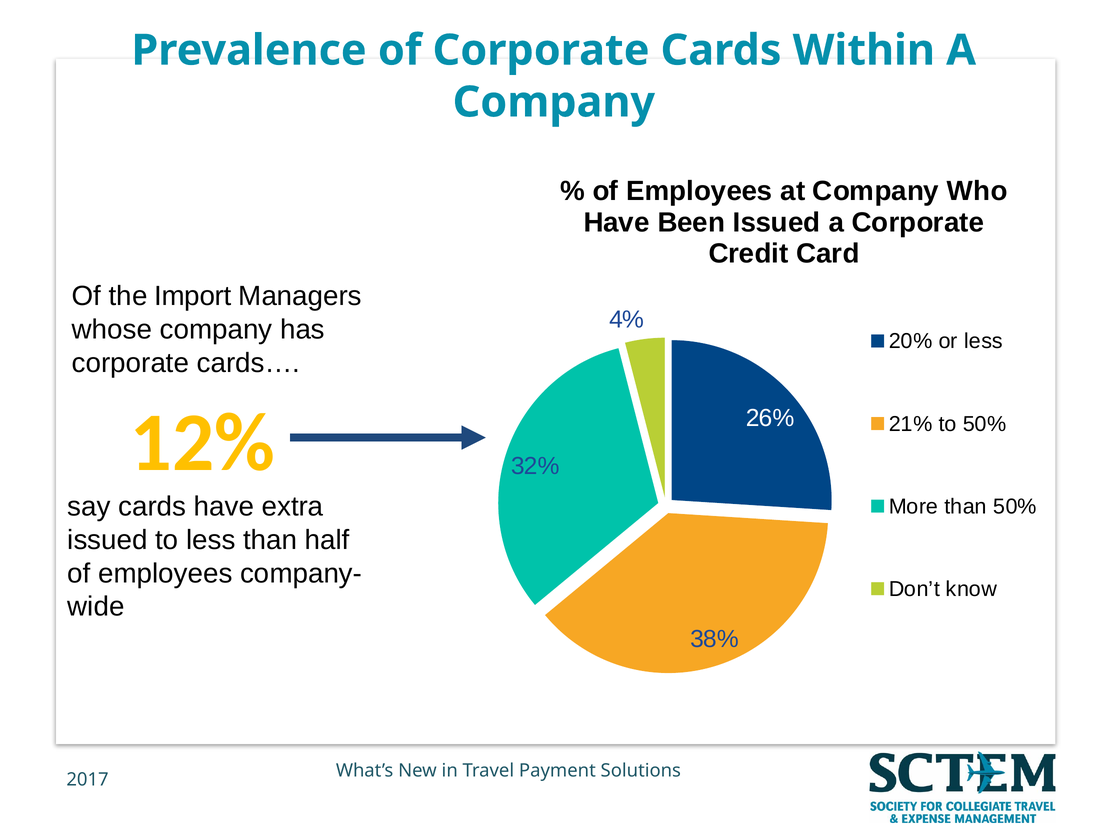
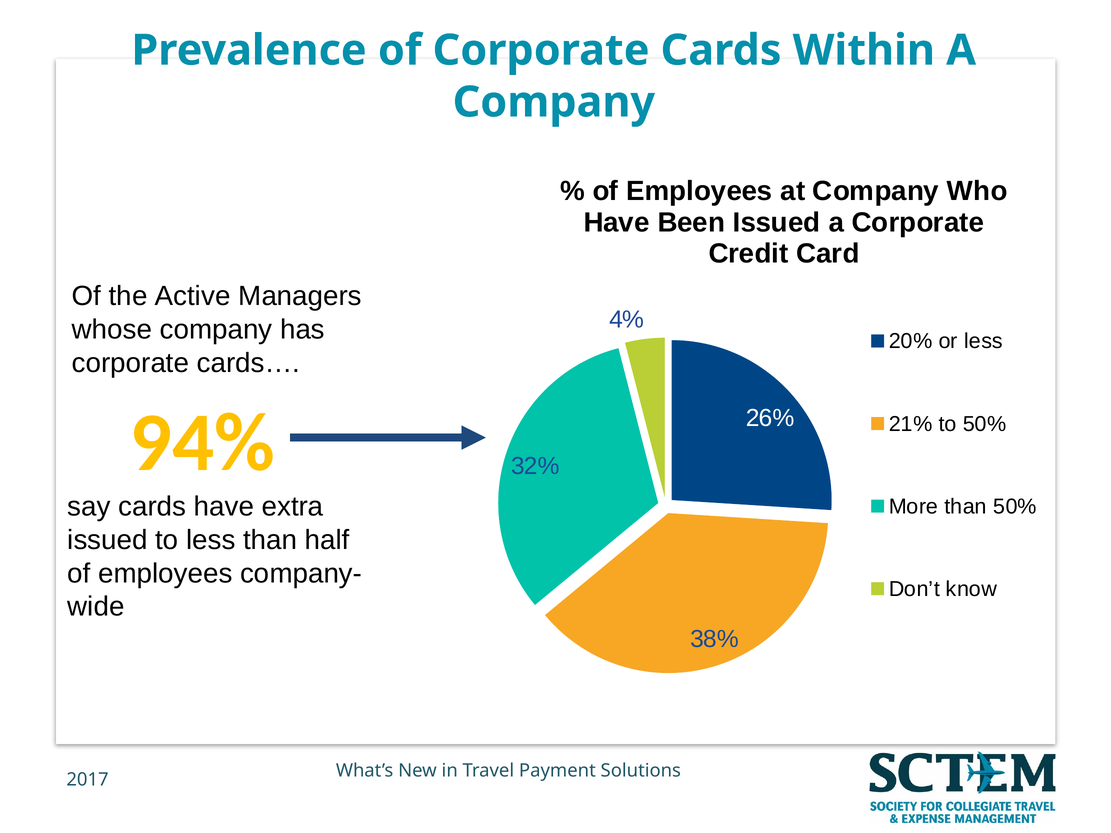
Import: Import -> Active
12%: 12% -> 94%
